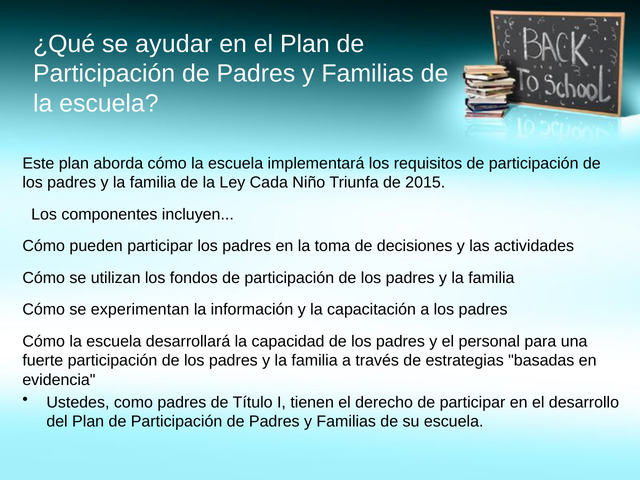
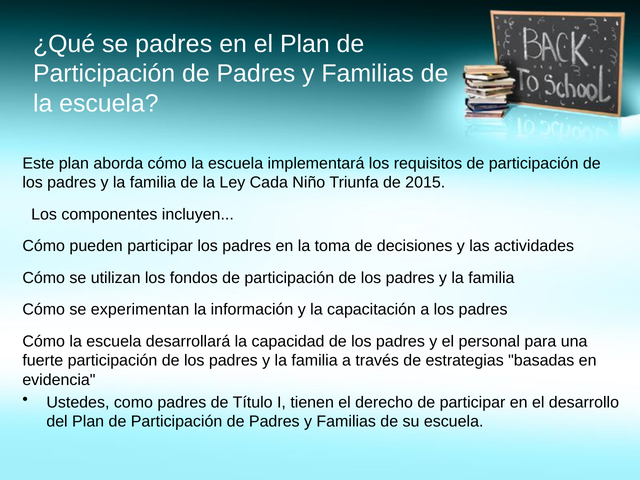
se ayudar: ayudar -> padres
